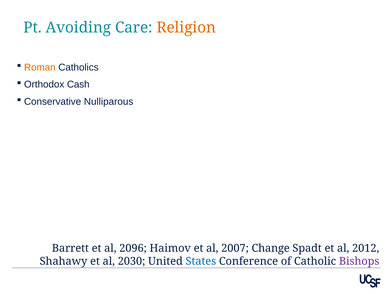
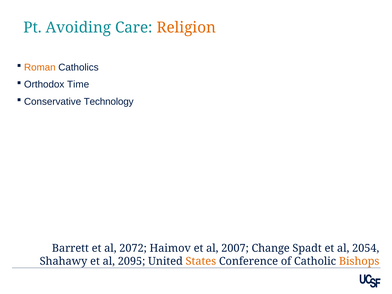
Cash: Cash -> Time
Nulliparous: Nulliparous -> Technology
2096: 2096 -> 2072
2012: 2012 -> 2054
2030: 2030 -> 2095
States colour: blue -> orange
Bishops colour: purple -> orange
